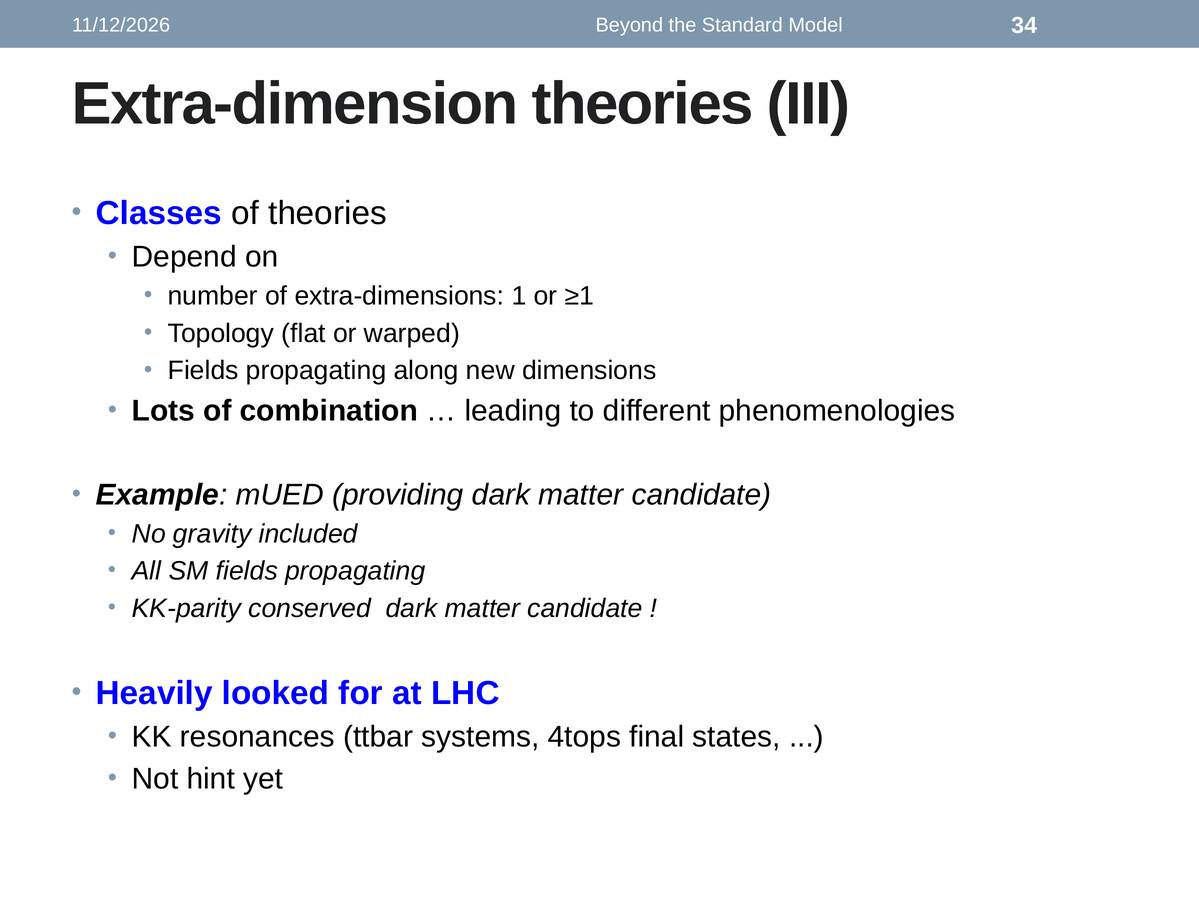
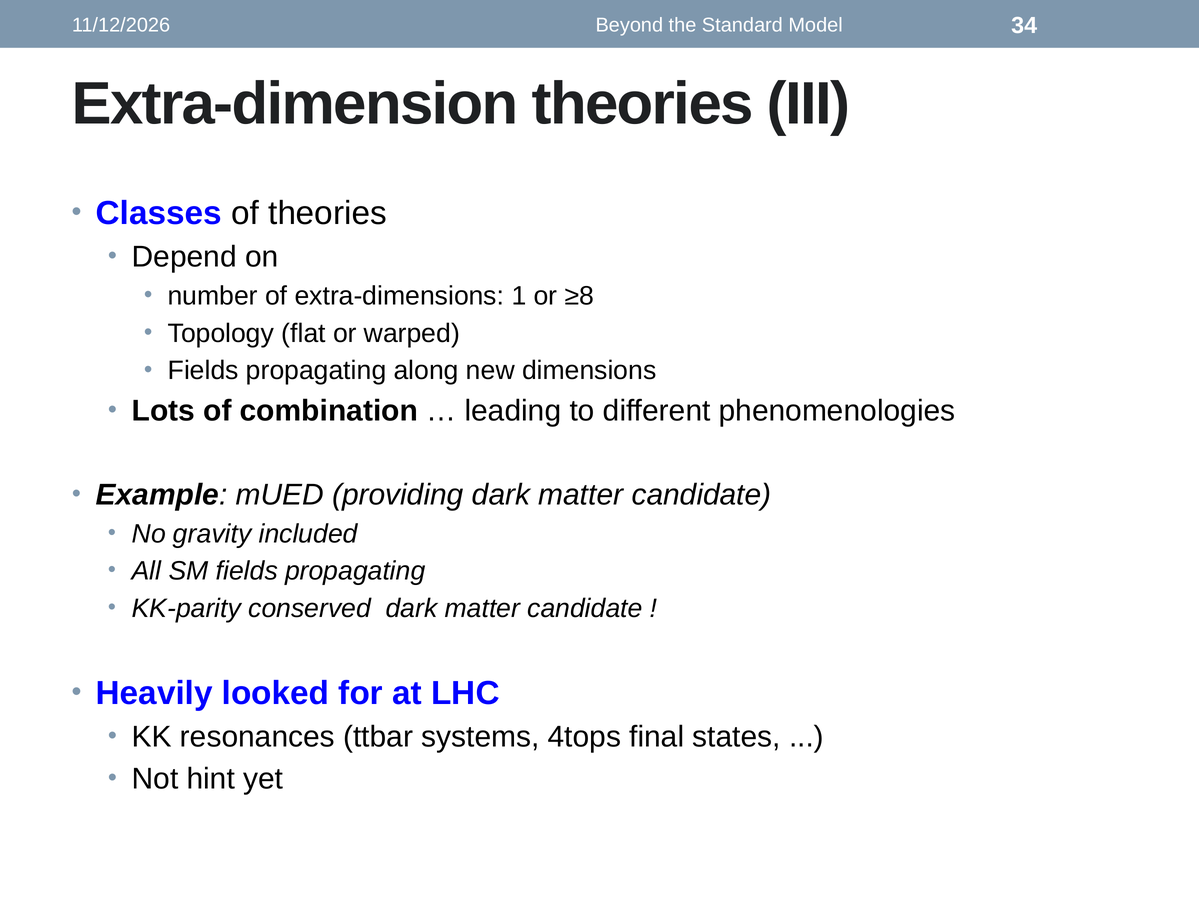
≥1: ≥1 -> ≥8
